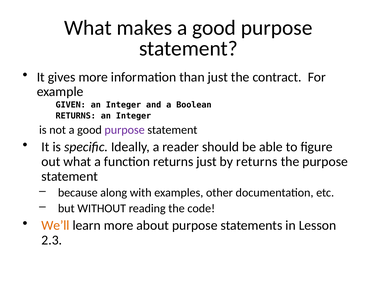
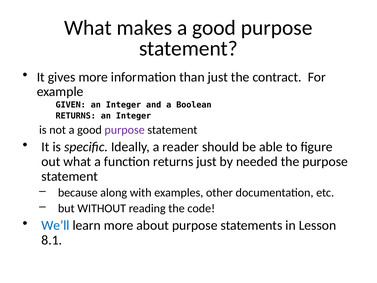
by returns: returns -> needed
We’ll colour: orange -> blue
2.3: 2.3 -> 8.1
